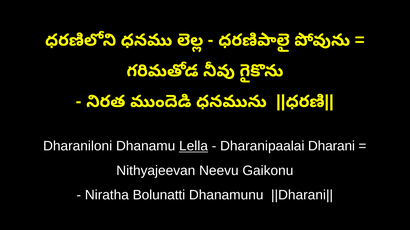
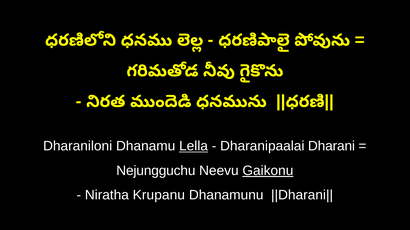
Nithyajeevan: Nithyajeevan -> Nejungguchu
Gaikonu underline: none -> present
Bolunatti: Bolunatti -> Krupanu
